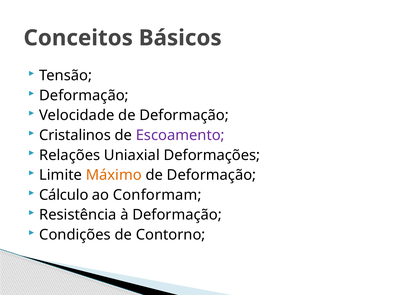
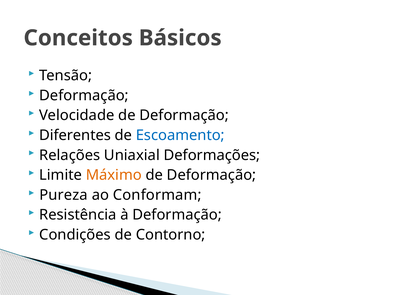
Cristalinos: Cristalinos -> Diferentes
Escoamento colour: purple -> blue
Cálculo: Cálculo -> Pureza
